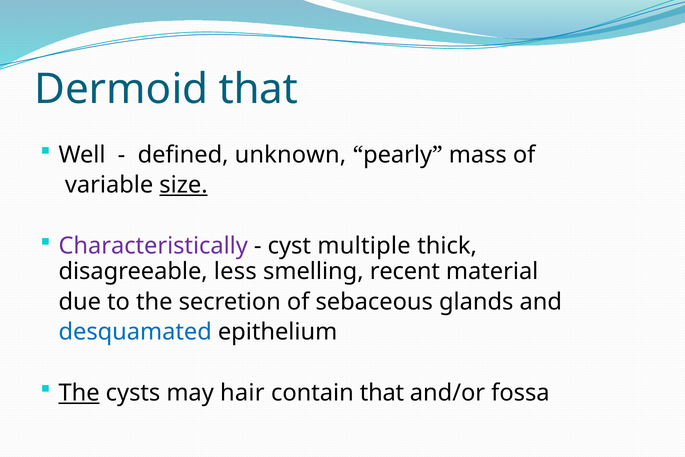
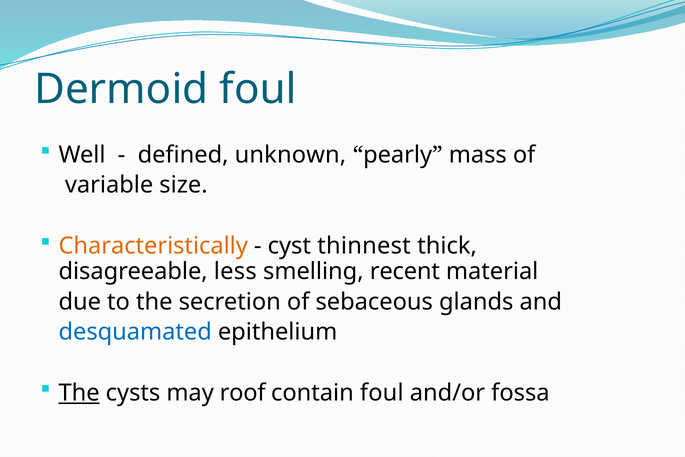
Dermoid that: that -> foul
size underline: present -> none
Characteristically colour: purple -> orange
multiple: multiple -> thinnest
hair: hair -> roof
contain that: that -> foul
